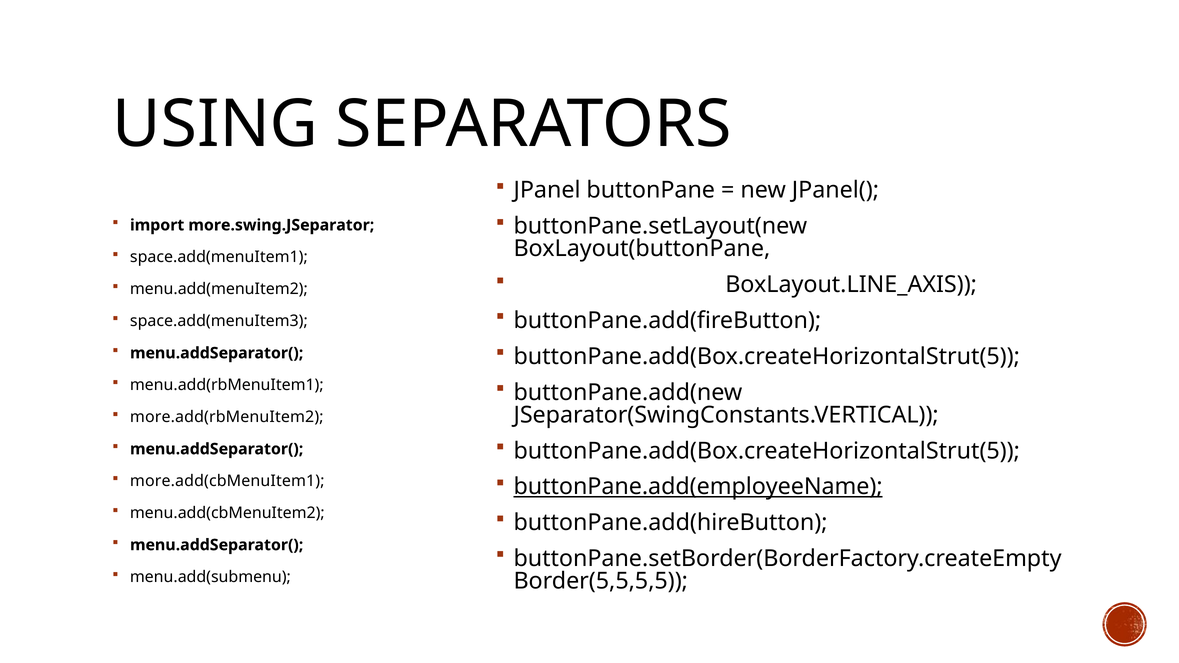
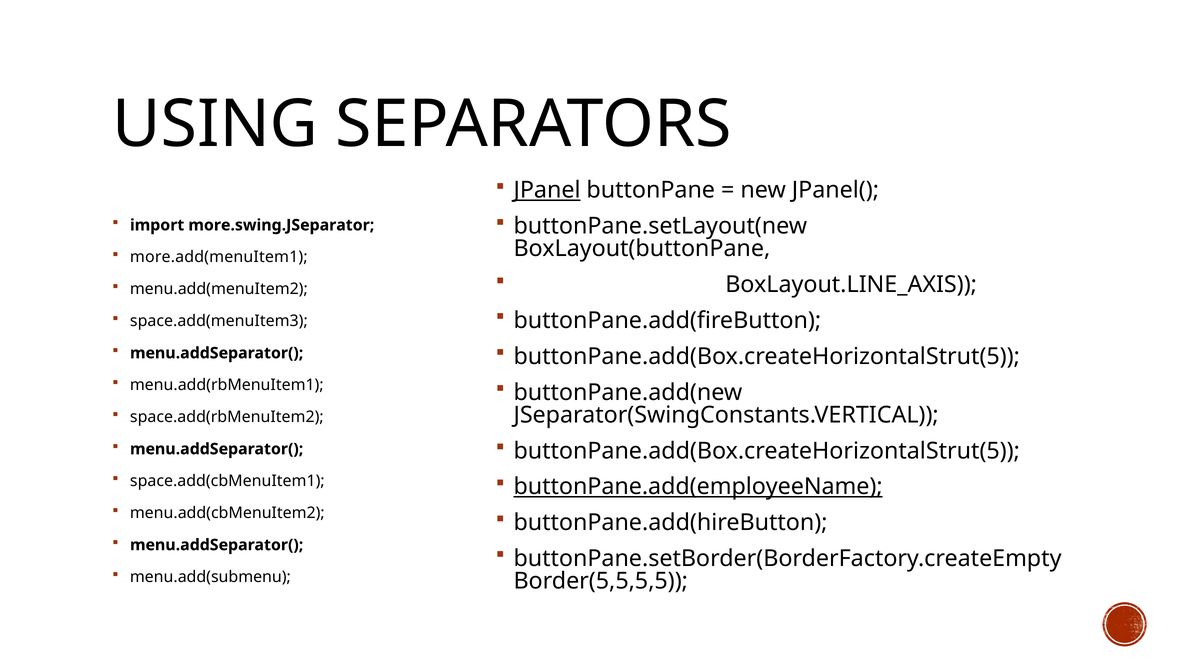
JPanel underline: none -> present
space.add(menuItem1: space.add(menuItem1 -> more.add(menuItem1
more.add(rbMenuItem2: more.add(rbMenuItem2 -> space.add(rbMenuItem2
more.add(cbMenuItem1: more.add(cbMenuItem1 -> space.add(cbMenuItem1
